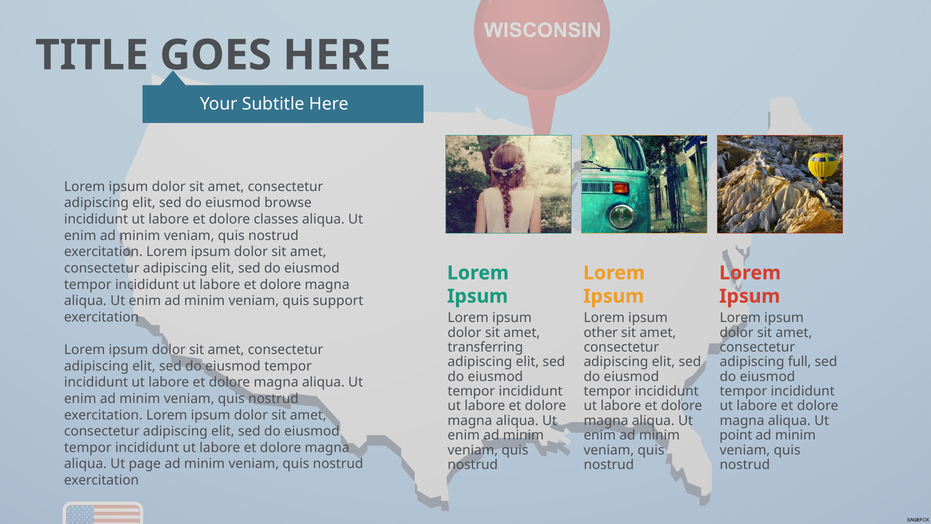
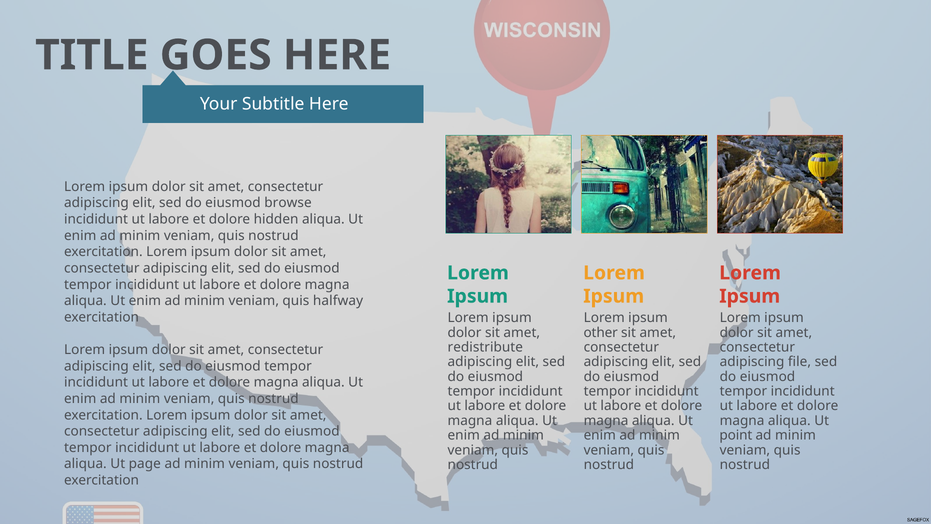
classes: classes -> hidden
support: support -> halfway
transferring: transferring -> redistribute
full: full -> file
